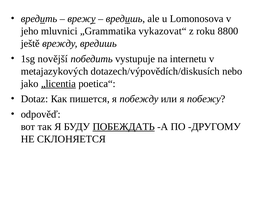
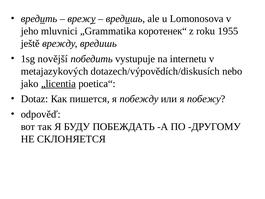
vykazovat“: vykazovat“ -> коротенек“
8800: 8800 -> 1955
ПОБЕЖДАТЬ underline: present -> none
